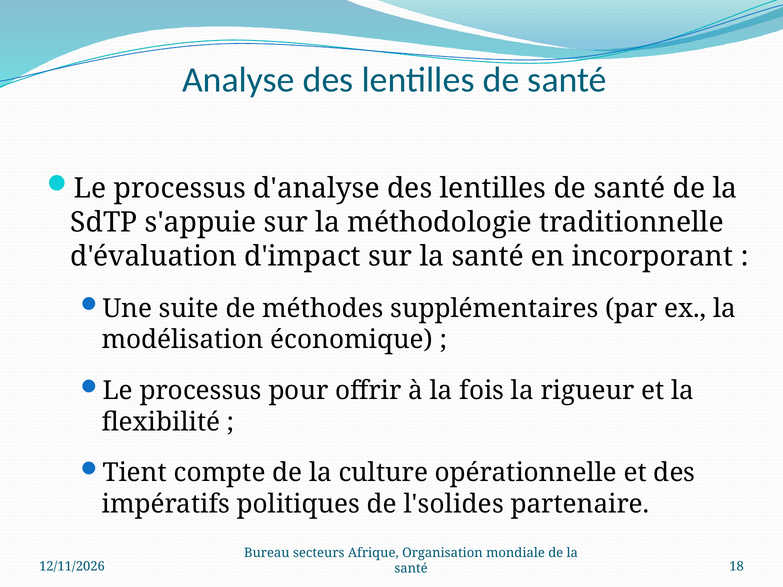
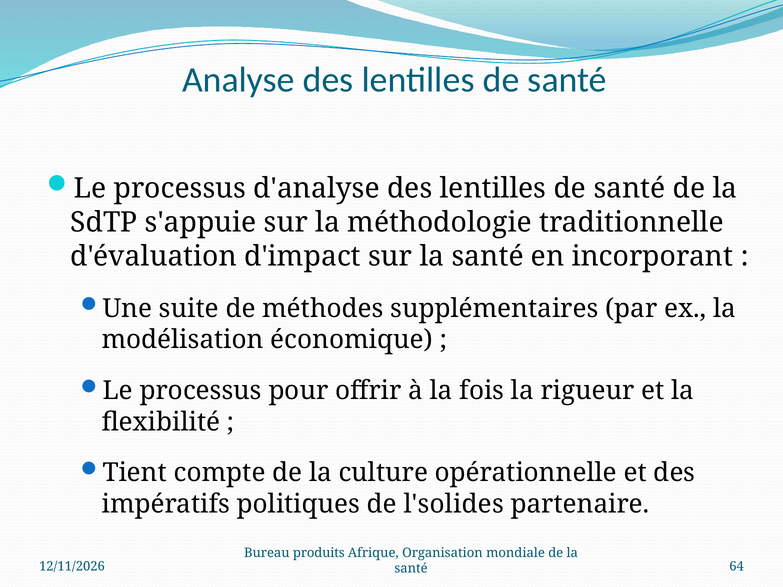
secteurs: secteurs -> produits
18: 18 -> 64
